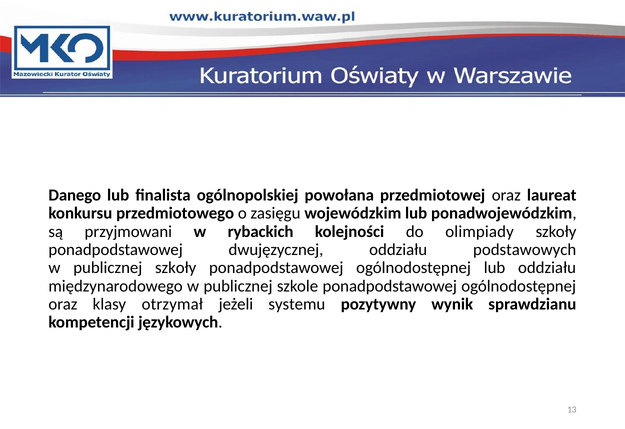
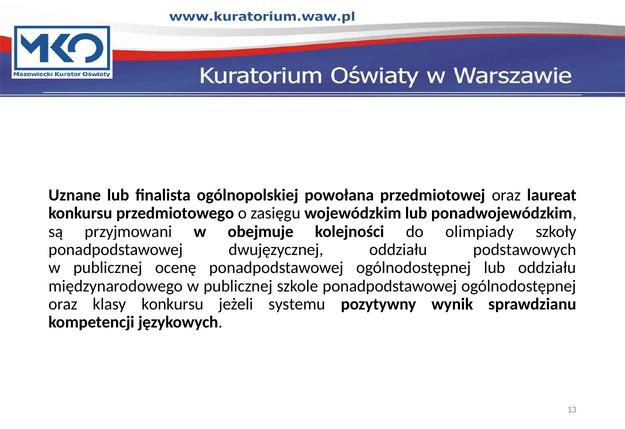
Danego: Danego -> Uznane
rybackich: rybackich -> obejmuje
publicznej szkoły: szkoły -> ocenę
klasy otrzymał: otrzymał -> konkursu
